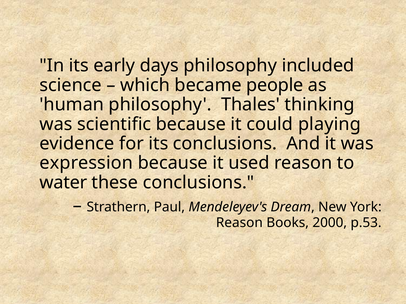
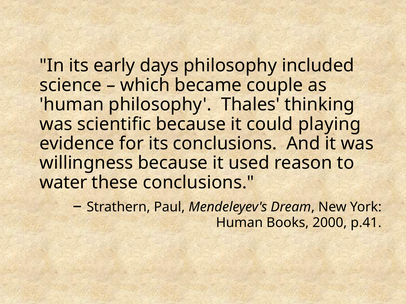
people: people -> couple
expression: expression -> willingness
Reason at (239, 223): Reason -> Human
p.53: p.53 -> p.41
